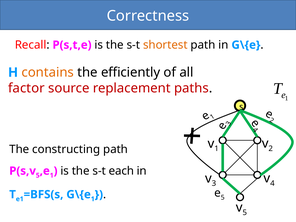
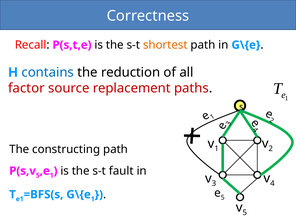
contains colour: orange -> blue
efficiently: efficiently -> reduction
each: each -> fault
